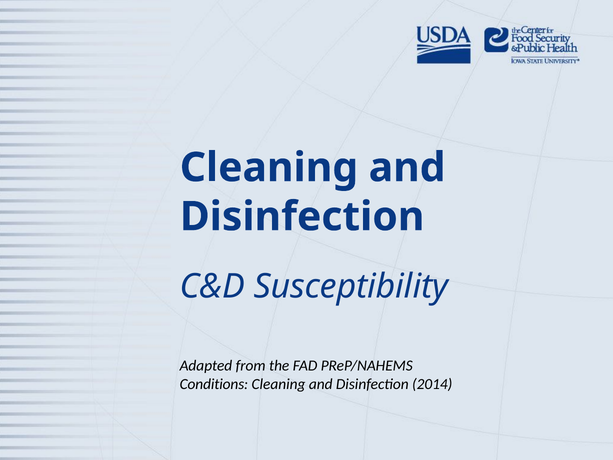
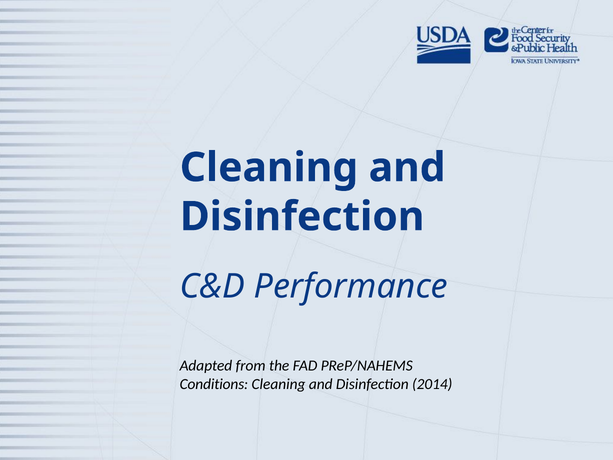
Susceptibility: Susceptibility -> Performance
